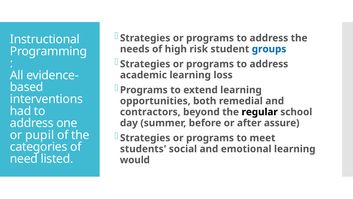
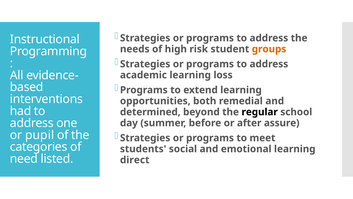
groups colour: blue -> orange
contractors: contractors -> determined
would: would -> direct
